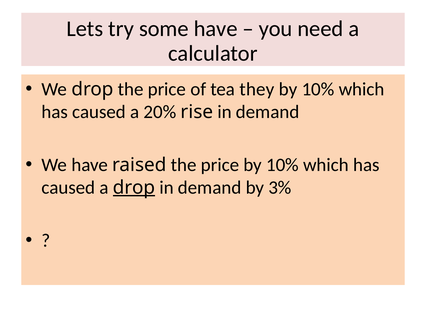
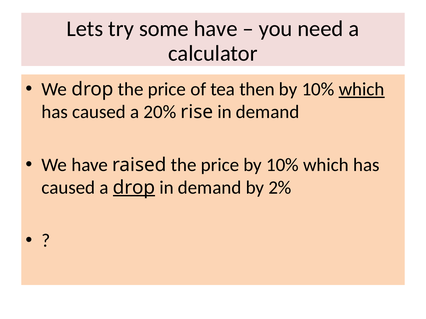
they: they -> then
which at (362, 89) underline: none -> present
3%: 3% -> 2%
